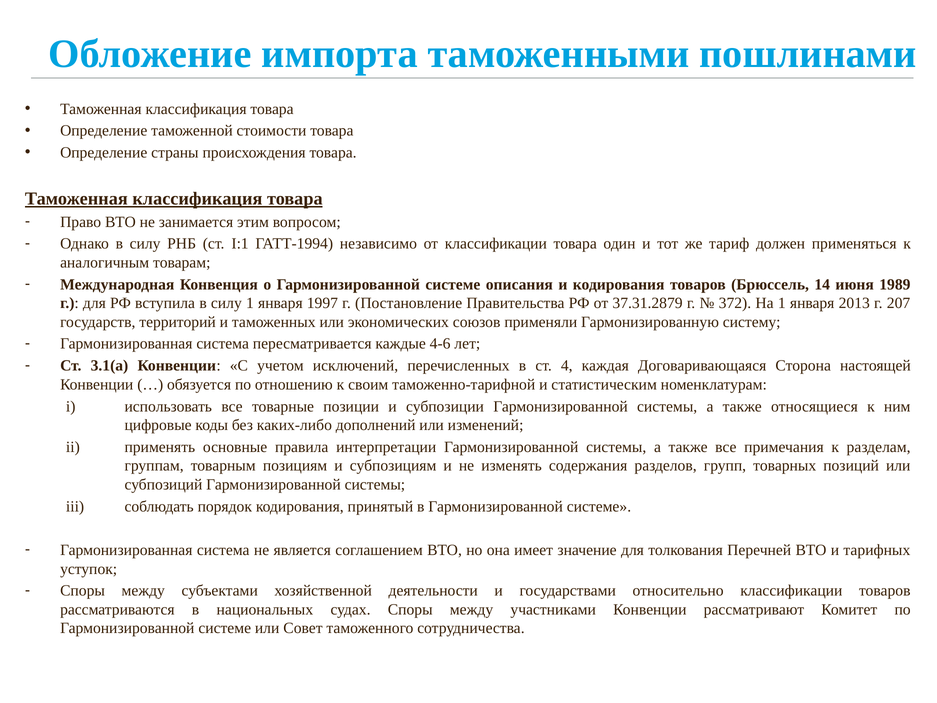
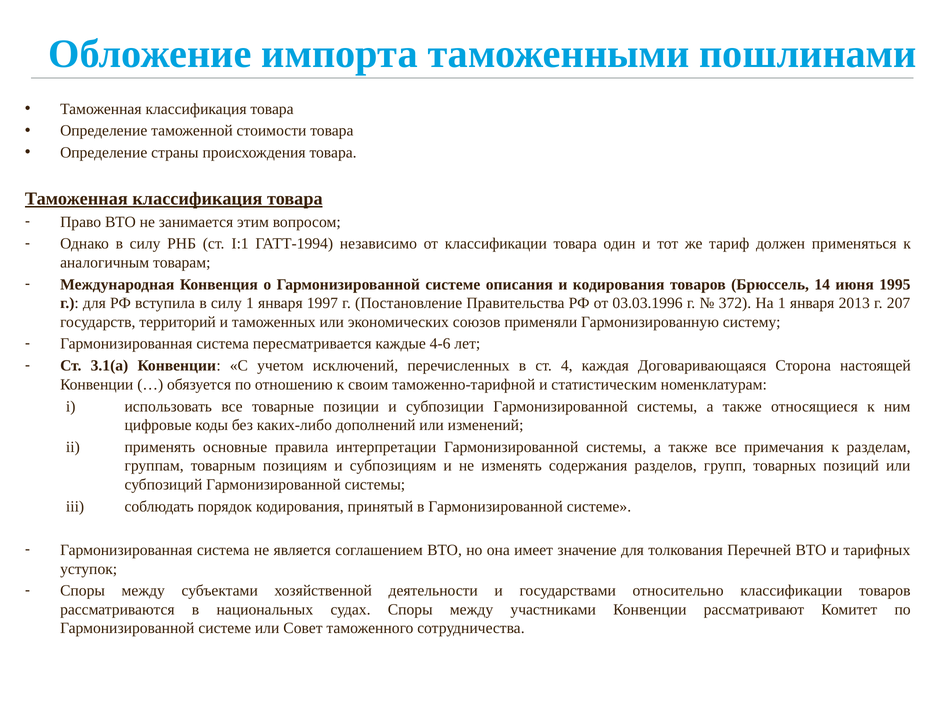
1989: 1989 -> 1995
37.31.2879: 37.31.2879 -> 03.03.1996
